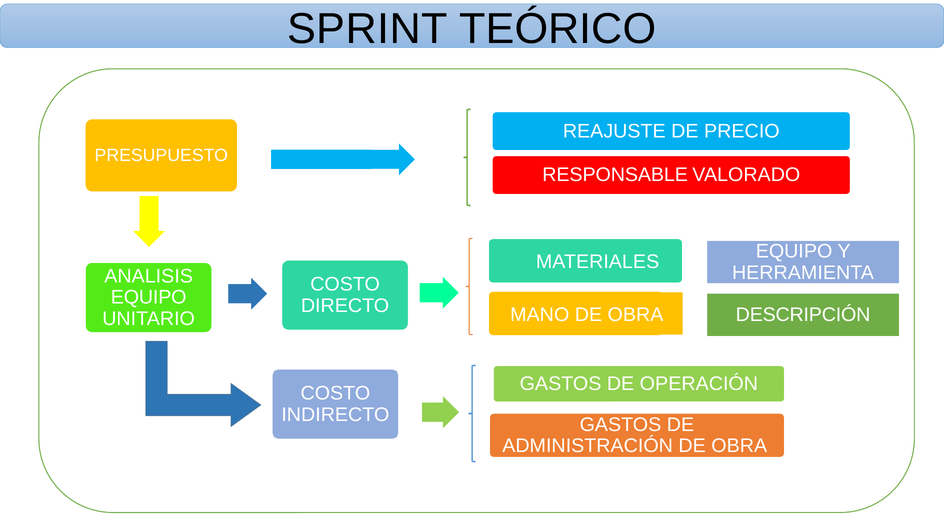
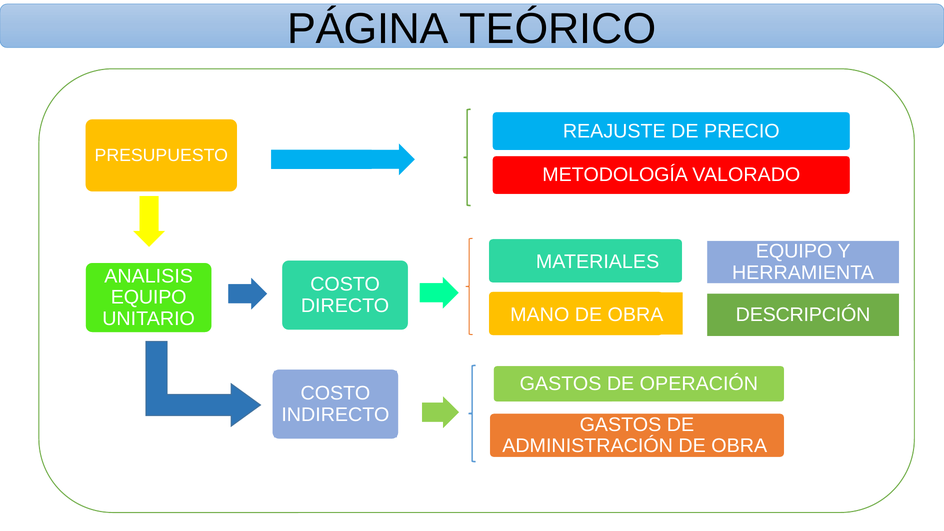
SPRINT: SPRINT -> PÁGINA
RESPONSABLE: RESPONSABLE -> METODOLOGÍA
